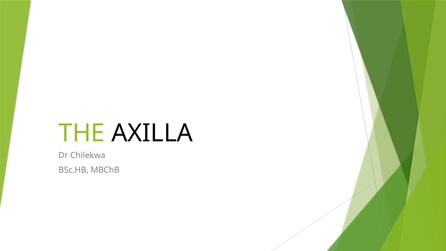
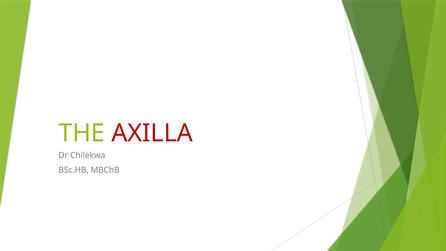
AXILLA colour: black -> red
